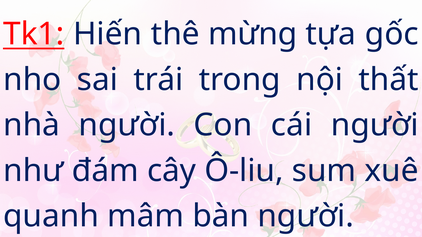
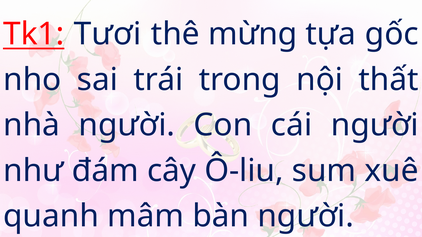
Hiến: Hiến -> Tươi
